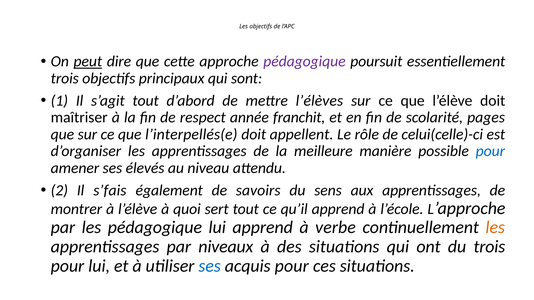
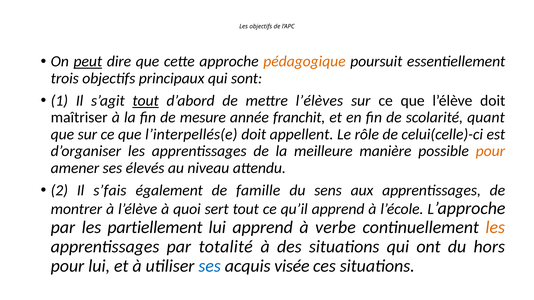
pédagogique at (304, 62) colour: purple -> orange
tout at (146, 101) underline: none -> present
respect: respect -> mesure
pages: pages -> quant
pour at (490, 151) colour: blue -> orange
savoirs: savoirs -> famille
les pédagogique: pédagogique -> partiellement
niveaux: niveaux -> totalité
du trois: trois -> hors
acquis pour: pour -> visée
